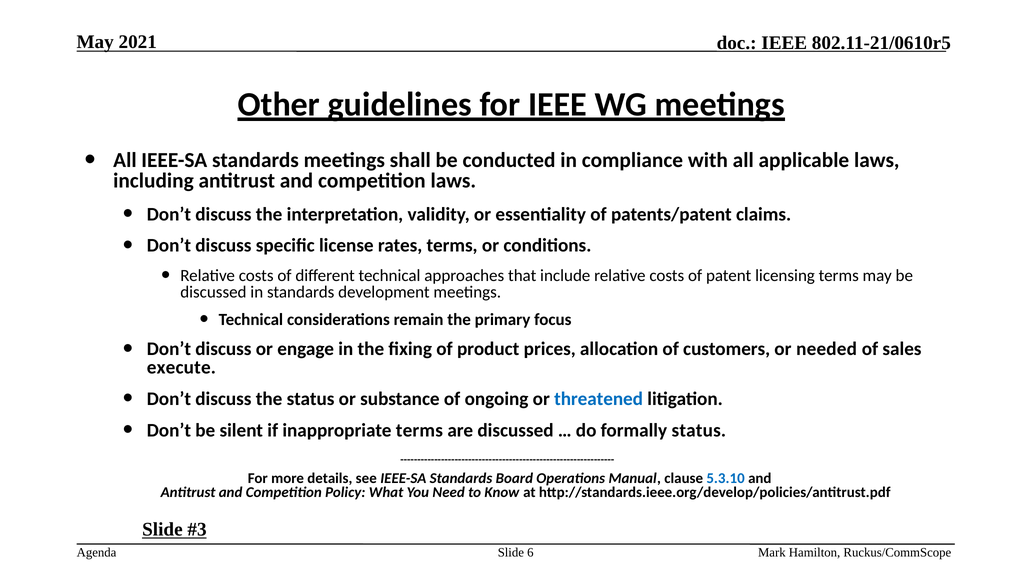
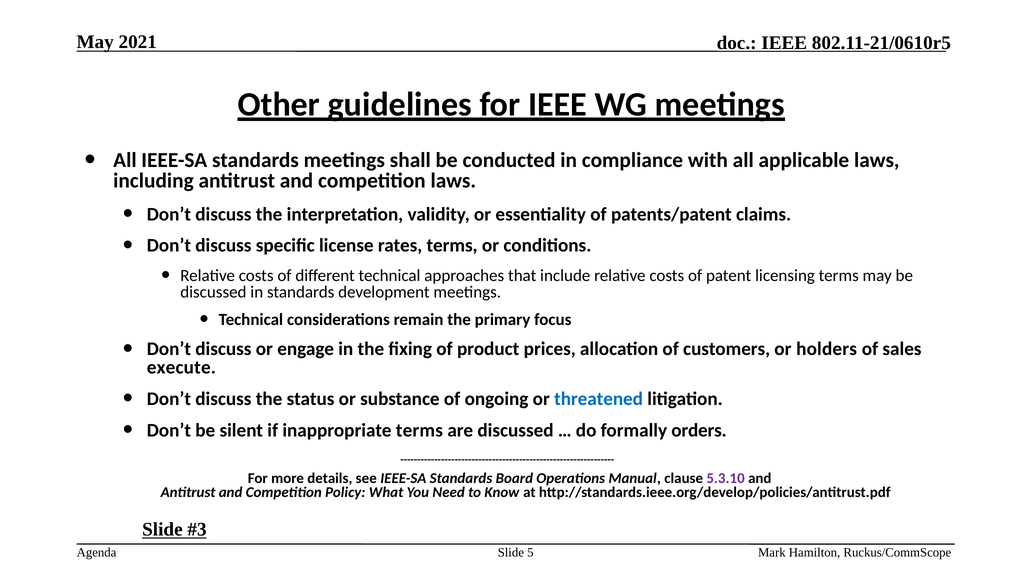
needed: needed -> holders
formally status: status -> orders
5.3.10 colour: blue -> purple
6: 6 -> 5
